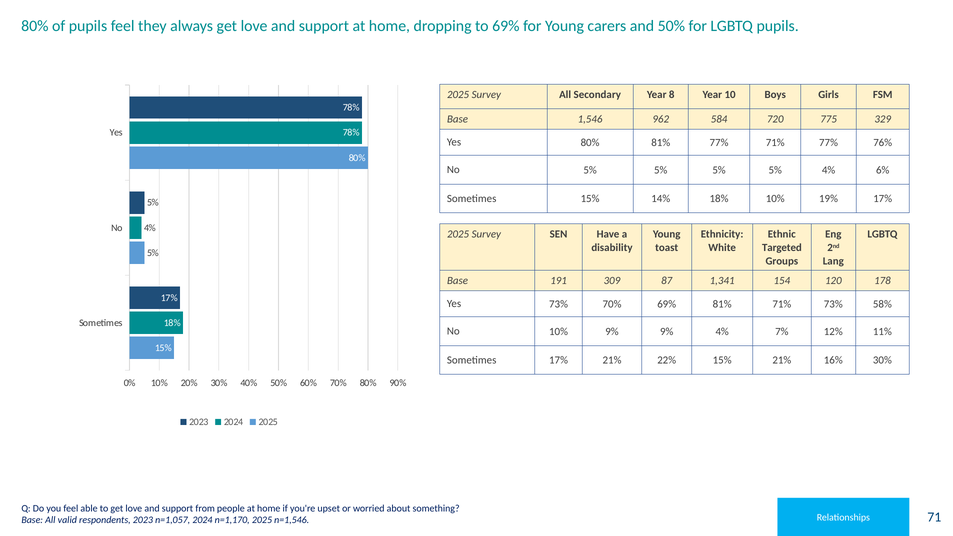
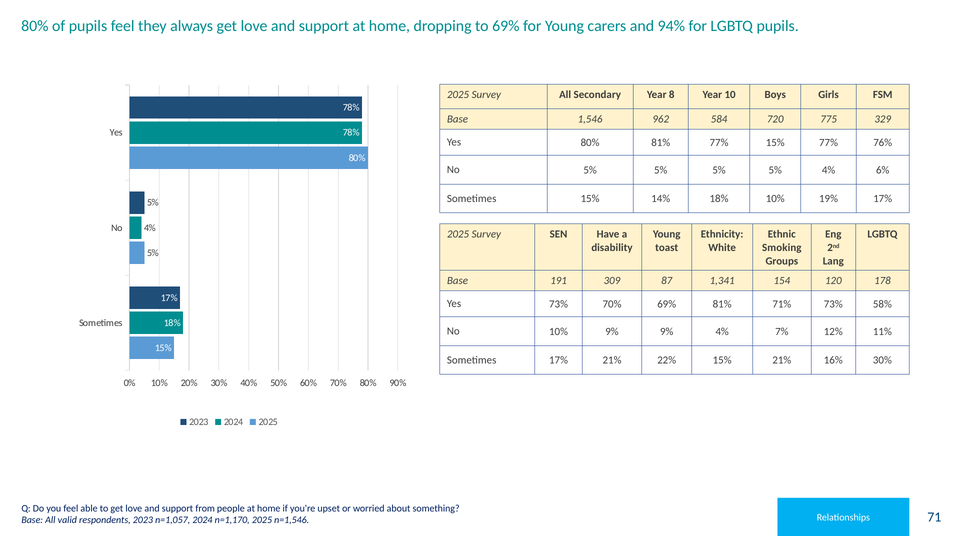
and 50%: 50% -> 94%
77% 71%: 71% -> 15%
Targeted: Targeted -> Smoking
